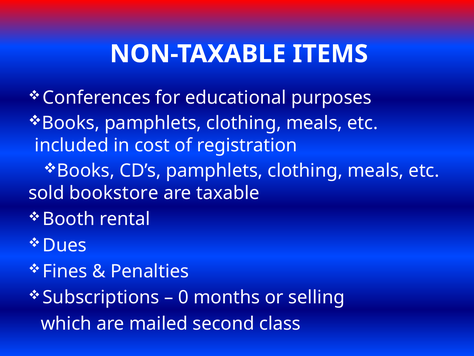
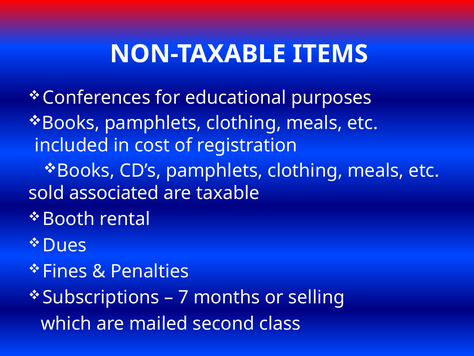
bookstore: bookstore -> associated
0: 0 -> 7
